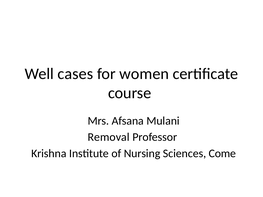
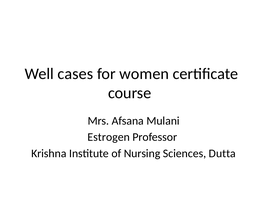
Removal: Removal -> Estrogen
Come: Come -> Dutta
